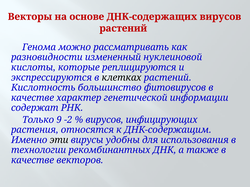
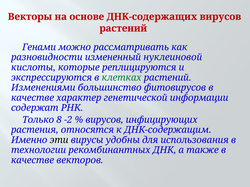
Генома: Генома -> Генами
клетках colour: black -> green
Кислотность: Кислотность -> Изменениями
9: 9 -> 8
